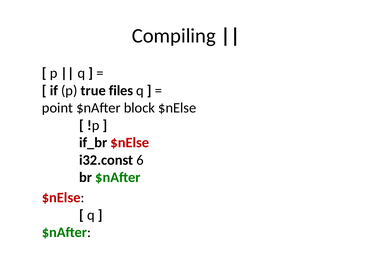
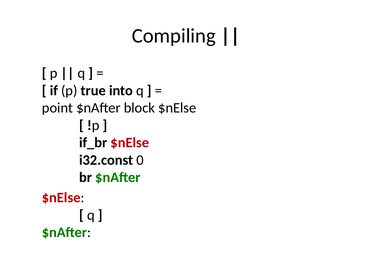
files: files -> into
6: 6 -> 0
